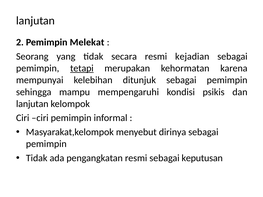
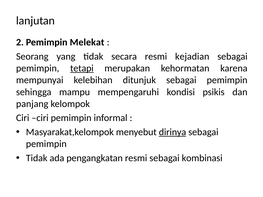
lanjutan at (32, 104): lanjutan -> panjang
dirinya underline: none -> present
keputusan: keputusan -> kombinasi
